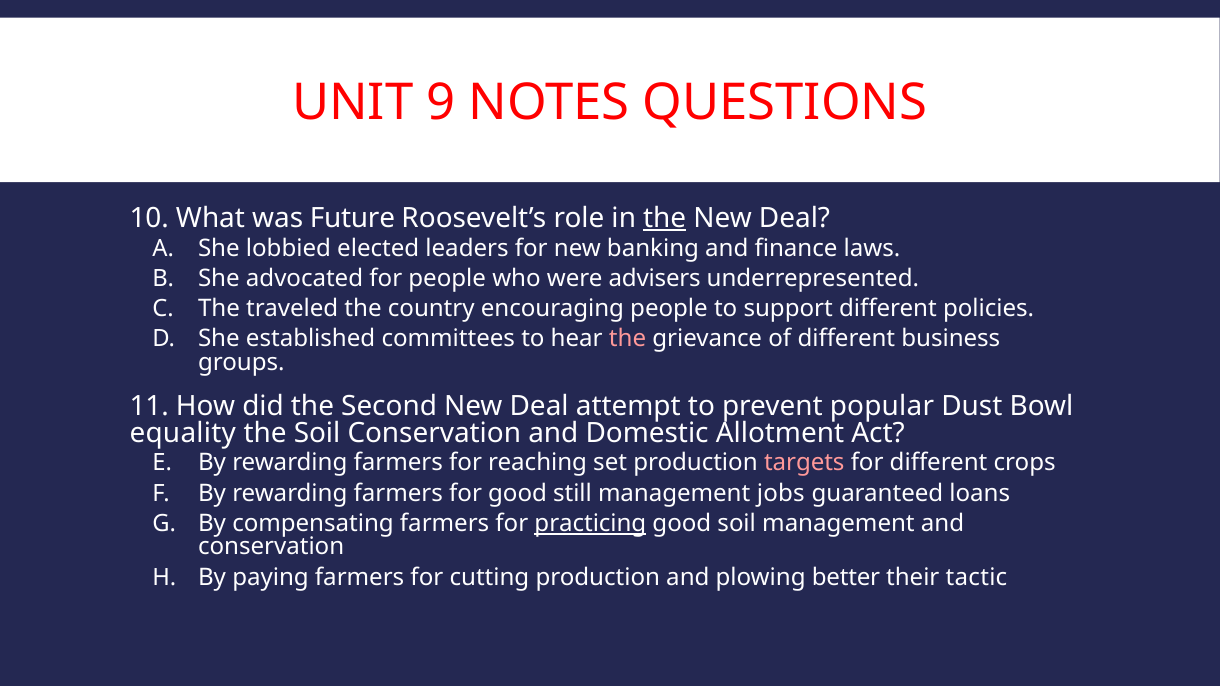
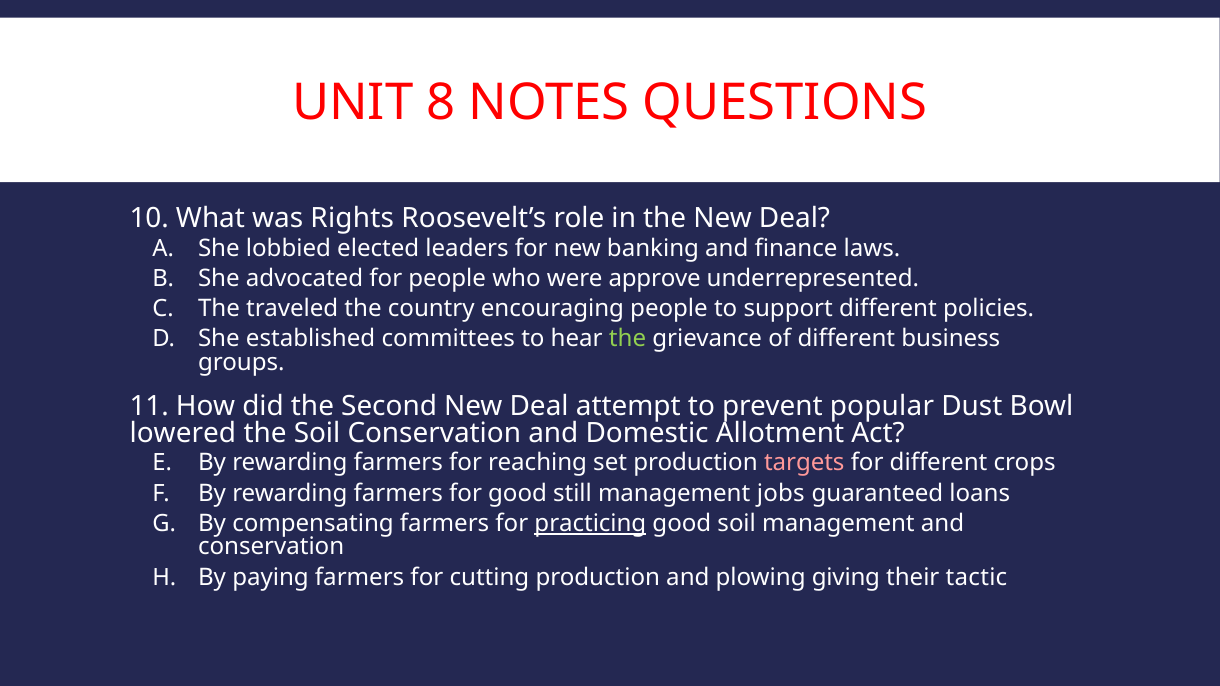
9: 9 -> 8
Future: Future -> Rights
the at (665, 218) underline: present -> none
advisers: advisers -> approve
the at (628, 339) colour: pink -> light green
equality: equality -> lowered
better: better -> giving
